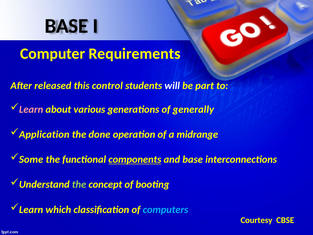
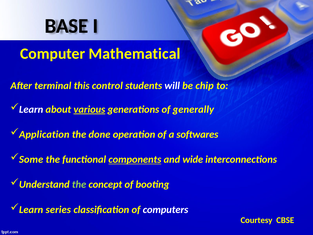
Requirements: Requirements -> Mathematical
released: released -> terminal
part: part -> chip
Learn at (31, 109) colour: pink -> white
various underline: none -> present
midrange: midrange -> softwares
and base: base -> wide
which: which -> series
computers colour: light blue -> white
